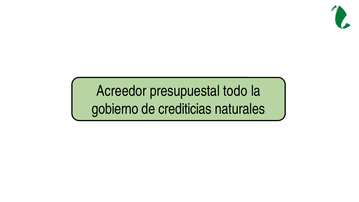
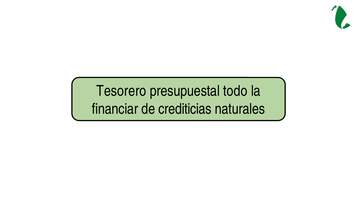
Acreedor: Acreedor -> Tesorero
gobierno: gobierno -> financiar
